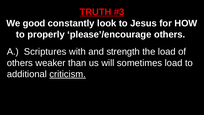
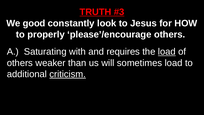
Scriptures: Scriptures -> Saturating
strength: strength -> requires
load at (167, 52) underline: none -> present
